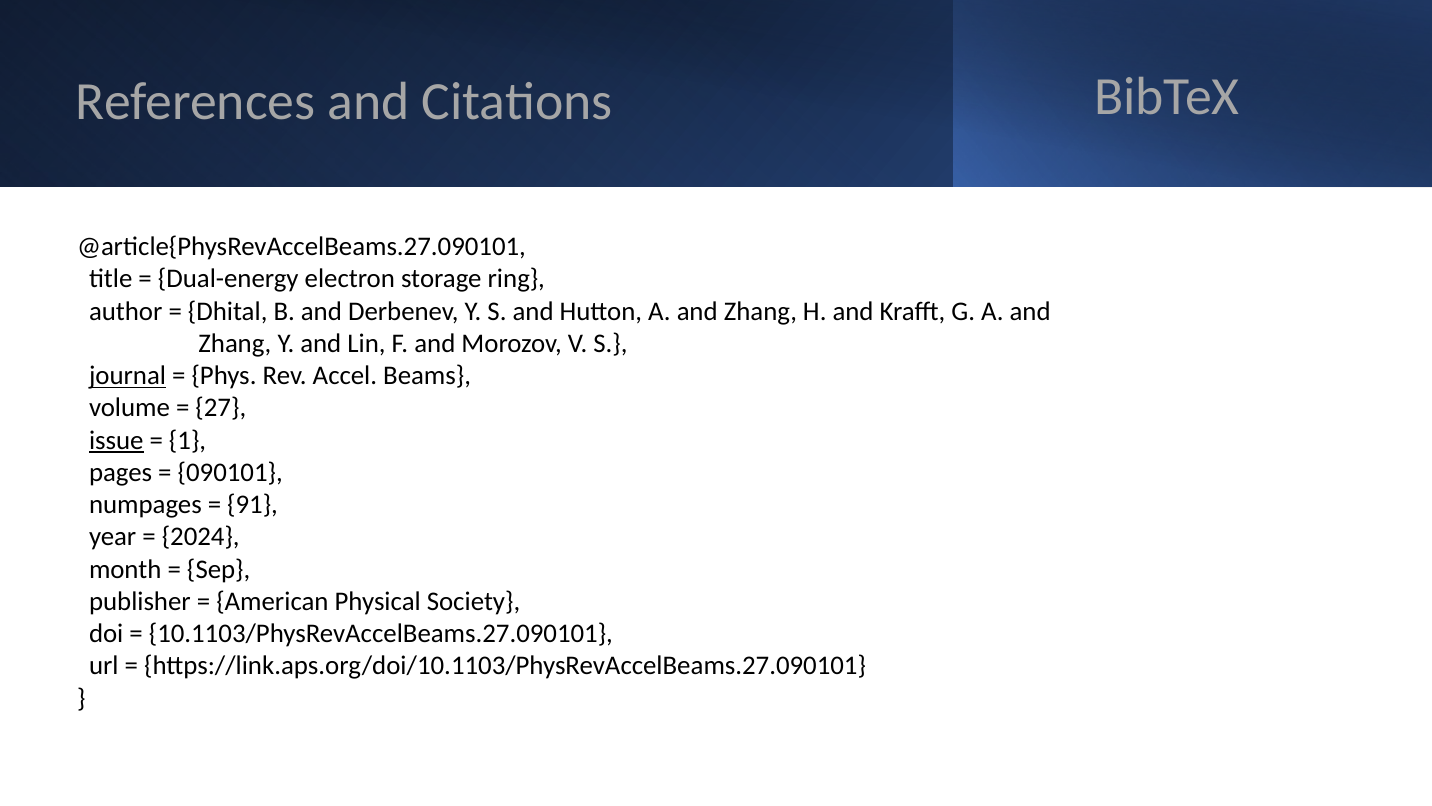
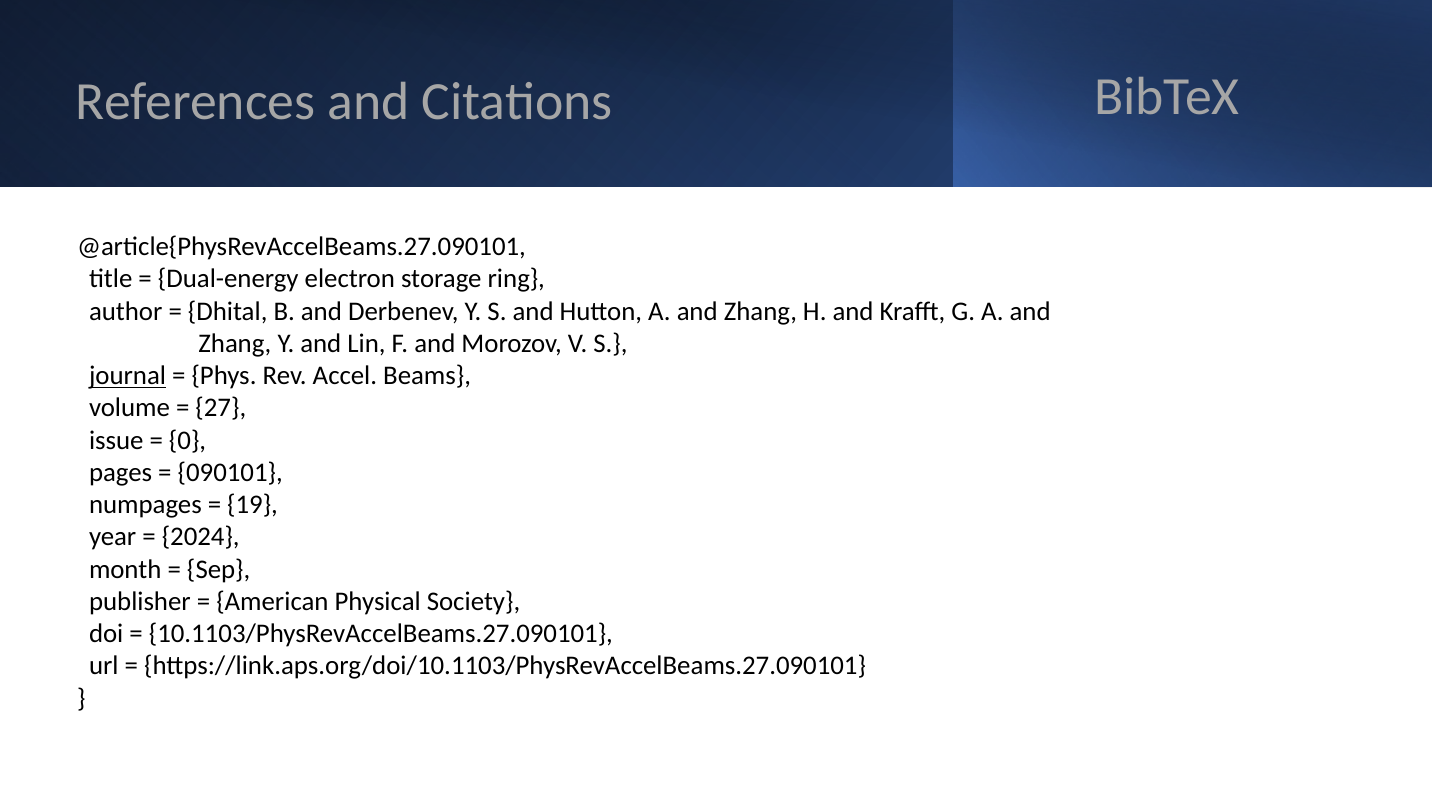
issue underline: present -> none
1: 1 -> 0
91: 91 -> 19
